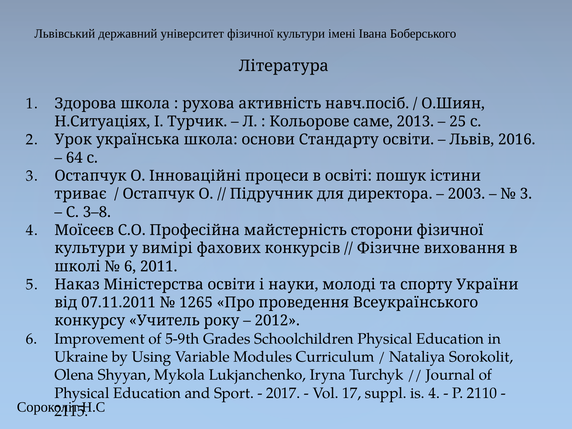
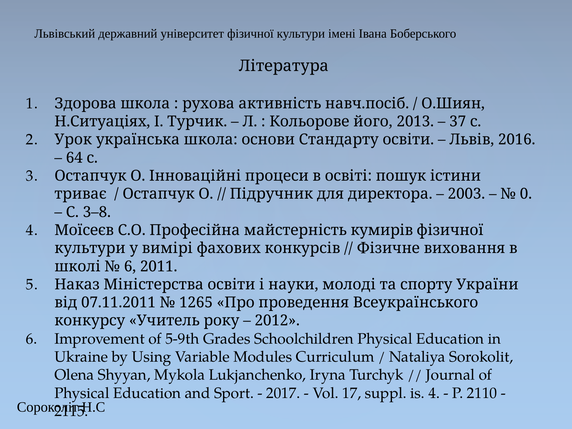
саме: саме -> його
25: 25 -> 37
3 at (526, 194): 3 -> 0
сторони: сторони -> кумирів
